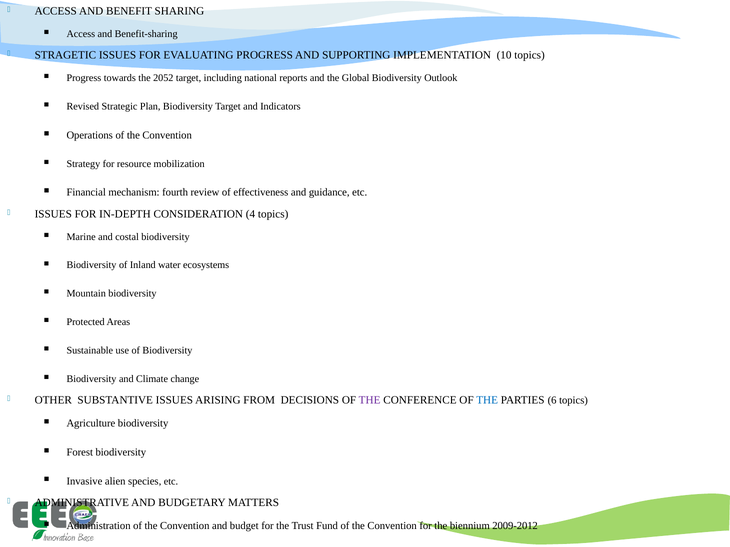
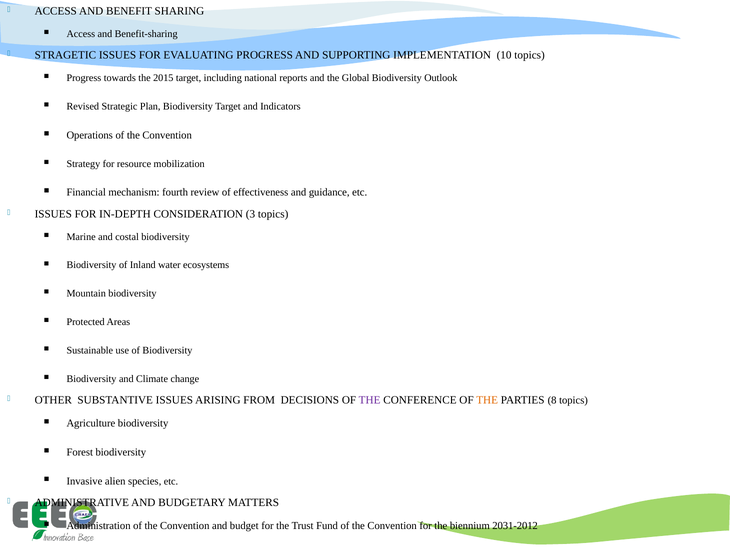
2052: 2052 -> 2015
4: 4 -> 3
THE at (487, 400) colour: blue -> orange
6: 6 -> 8
2009-2012: 2009-2012 -> 2031-2012
